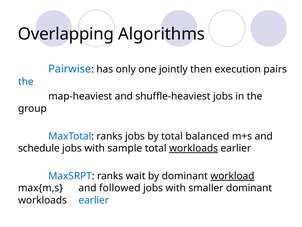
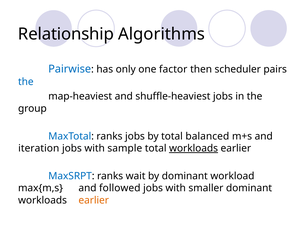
Overlapping: Overlapping -> Relationship
jointly: jointly -> factor
execution: execution -> scheduler
schedule: schedule -> iteration
workload underline: present -> none
earlier at (94, 200) colour: blue -> orange
